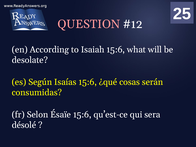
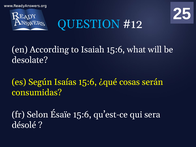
QUESTION colour: pink -> light blue
